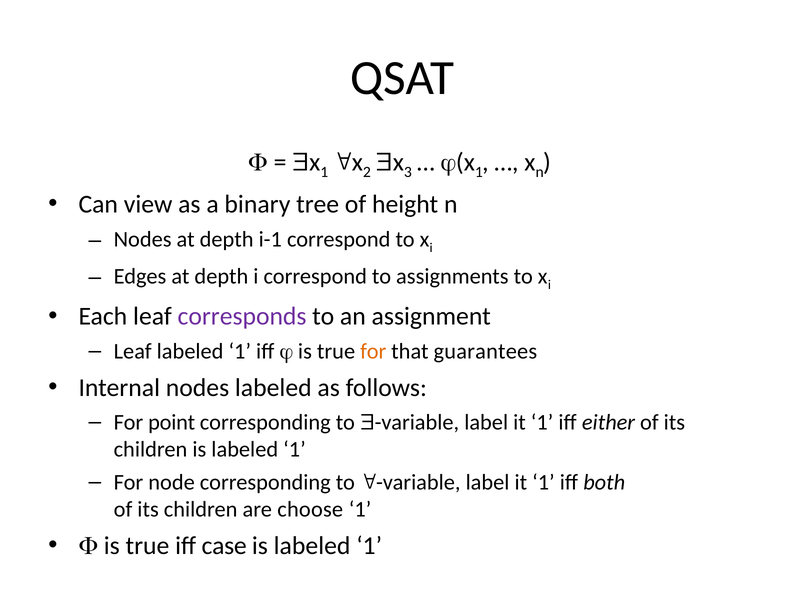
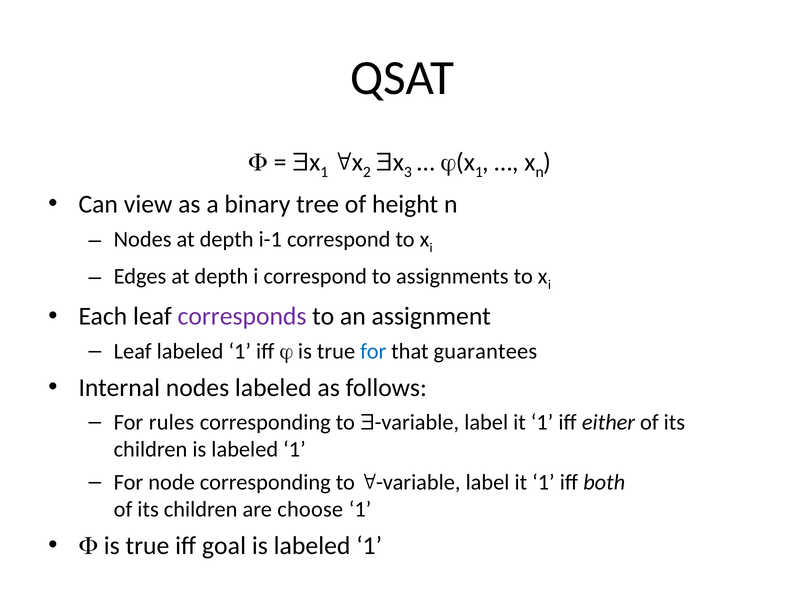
for at (373, 351) colour: orange -> blue
point: point -> rules
case: case -> goal
